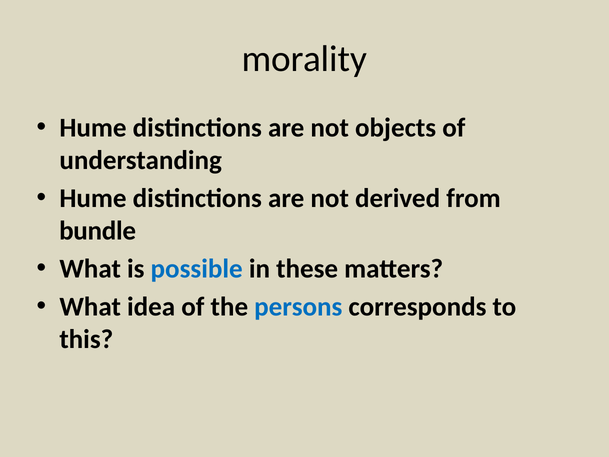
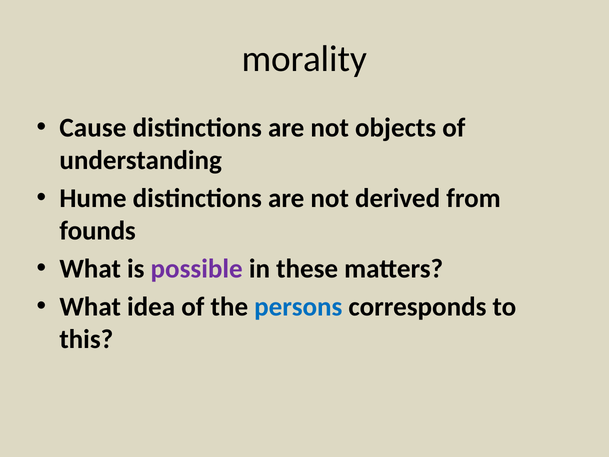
Hume at (93, 128): Hume -> Cause
bundle: bundle -> founds
possible colour: blue -> purple
